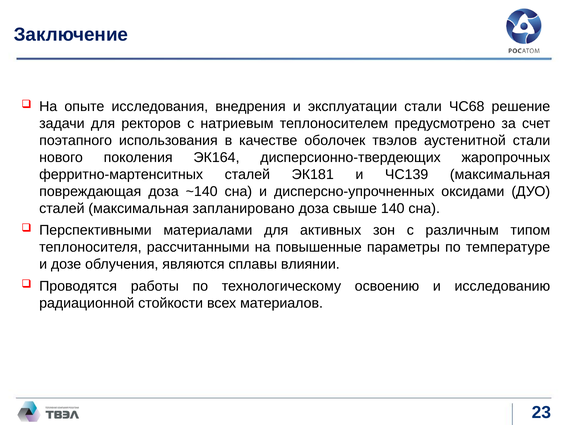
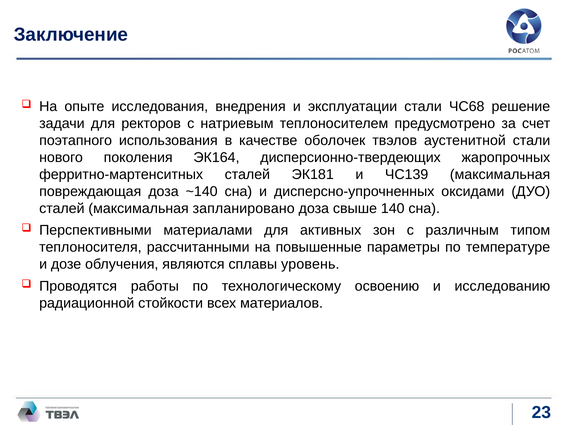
влиянии: влиянии -> уровень
